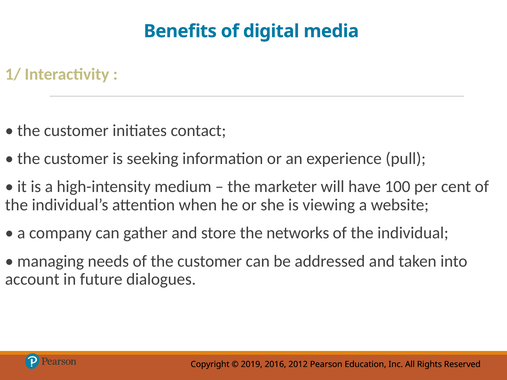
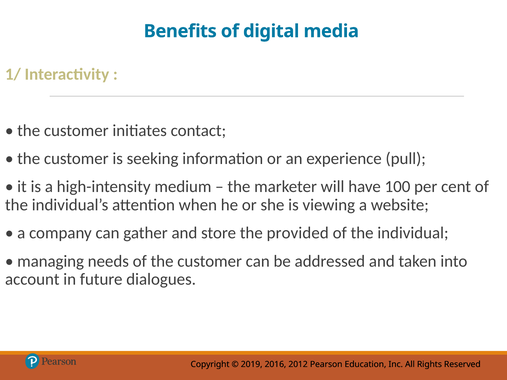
networks: networks -> provided
